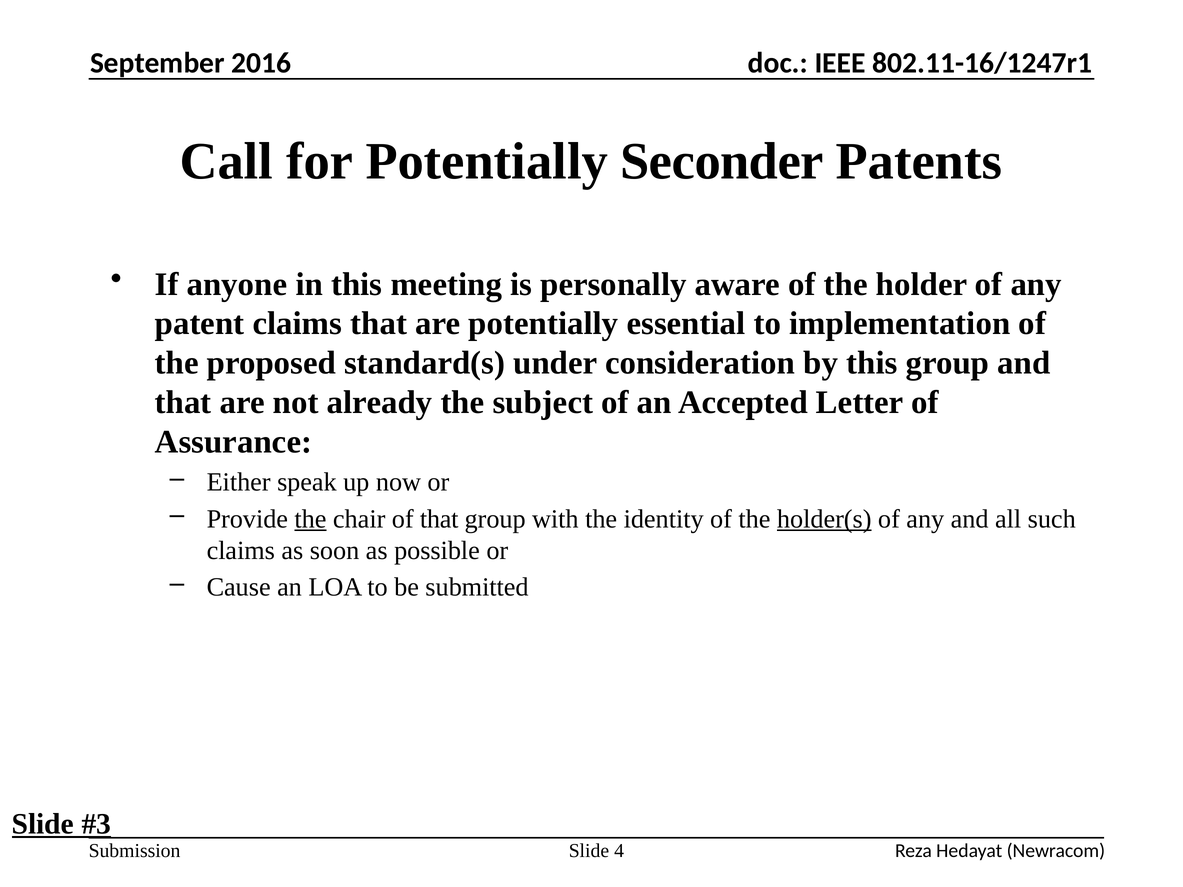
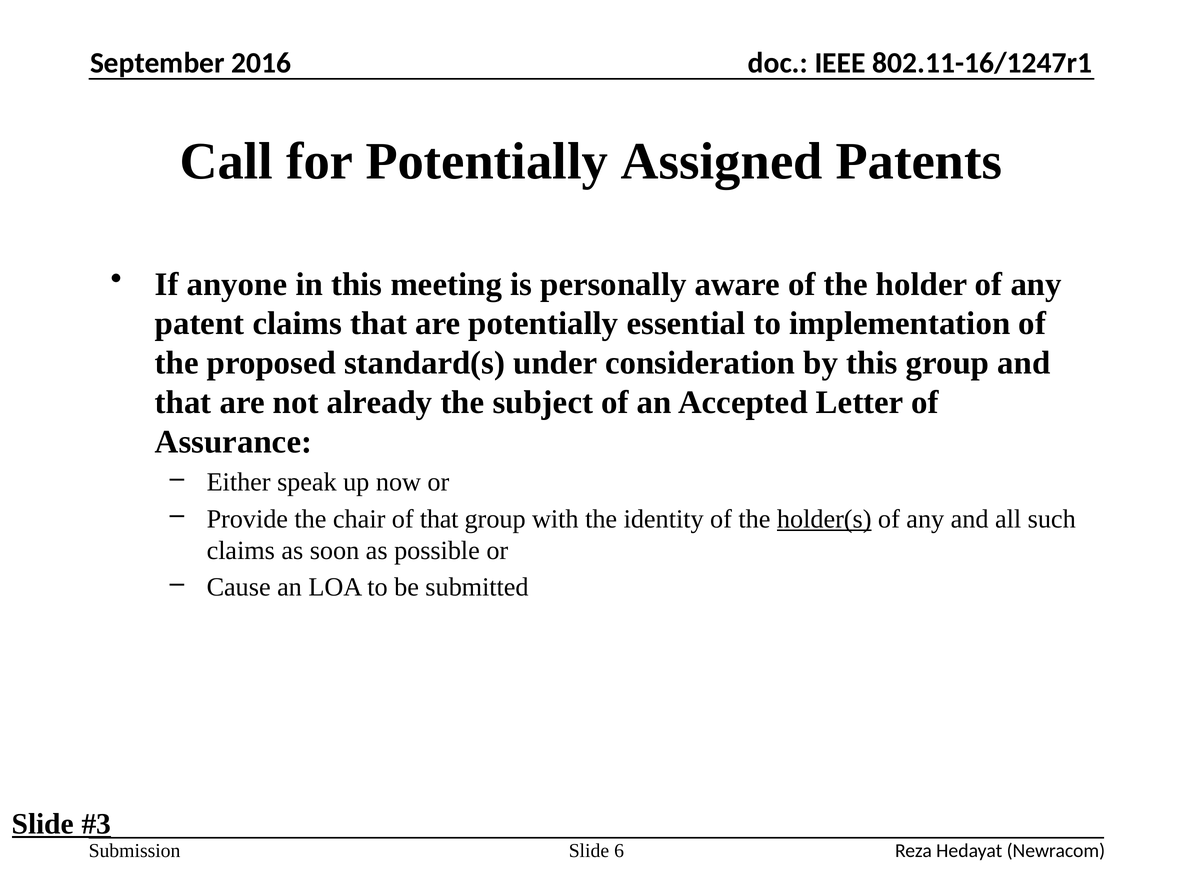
Seconder: Seconder -> Assigned
the at (310, 519) underline: present -> none
4: 4 -> 6
